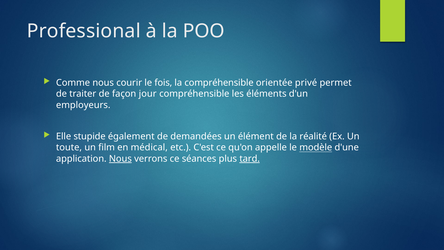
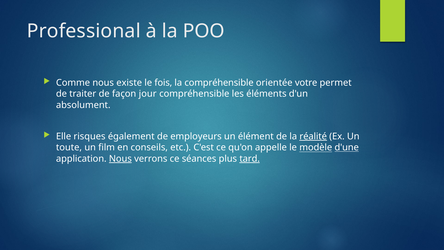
courir: courir -> existe
privé: privé -> votre
employeurs: employeurs -> absolument
stupide: stupide -> risques
demandées: demandées -> employeurs
réalité underline: none -> present
médical: médical -> conseils
d'une underline: none -> present
